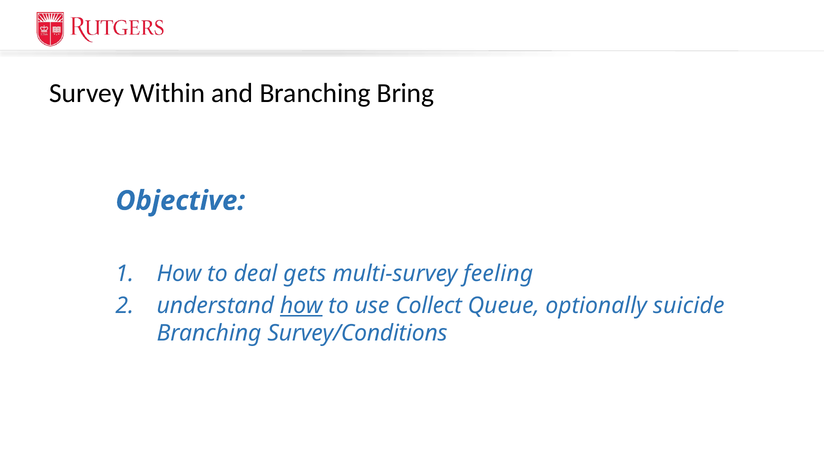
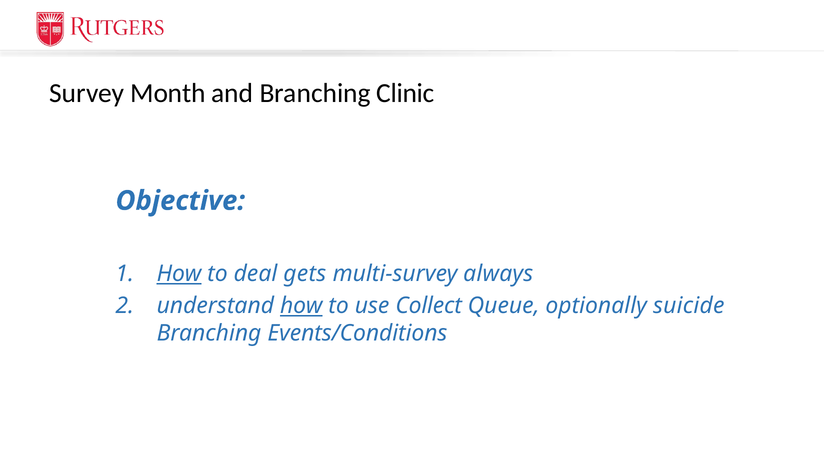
Within: Within -> Month
Bring: Bring -> Clinic
How at (179, 273) underline: none -> present
feeling: feeling -> always
Survey/Conditions: Survey/Conditions -> Events/Conditions
